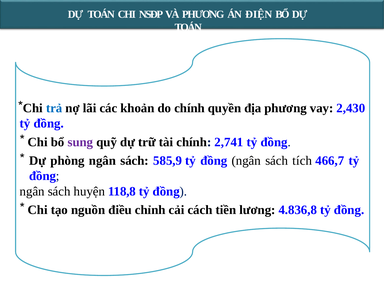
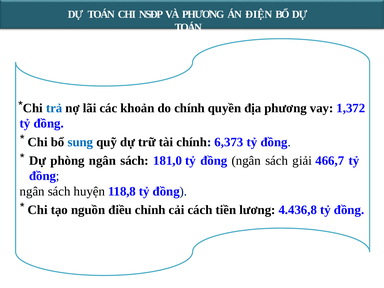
2,430: 2,430 -> 1,372
sung colour: purple -> blue
2,741: 2,741 -> 6,373
585,9: 585,9 -> 181,0
tích: tích -> giải
4.836,8: 4.836,8 -> 4.436,8
